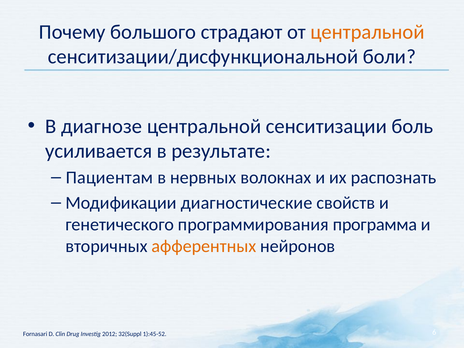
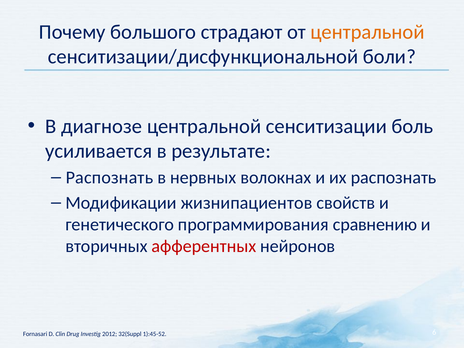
Пациентам at (109, 178): Пациентам -> Распознать
диагностические: диагностические -> жизнипациентов
программа: программа -> сравнению
афферентных colour: orange -> red
